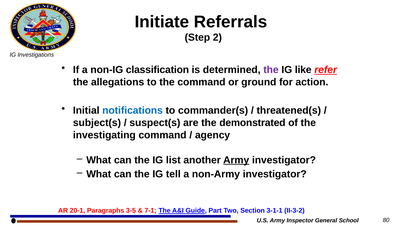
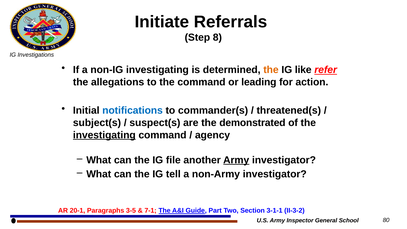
2: 2 -> 8
non-IG classification: classification -> investigating
the at (271, 70) colour: purple -> orange
ground: ground -> leading
investigating at (104, 135) underline: none -> present
list: list -> file
